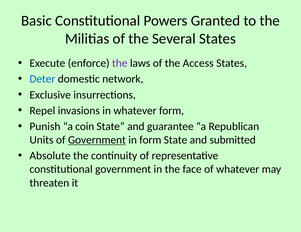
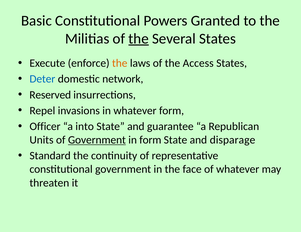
the at (139, 39) underline: none -> present
the at (120, 63) colour: purple -> orange
Exclusive: Exclusive -> Reserved
Punish: Punish -> Officer
coin: coin -> into
submitted: submitted -> disparage
Absolute: Absolute -> Standard
